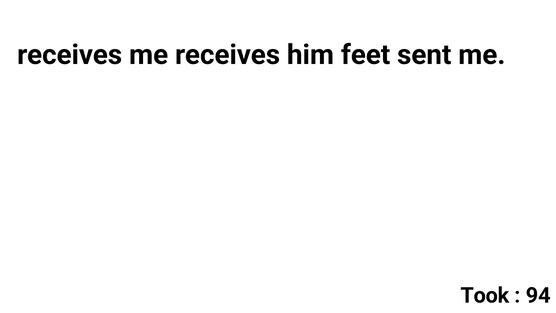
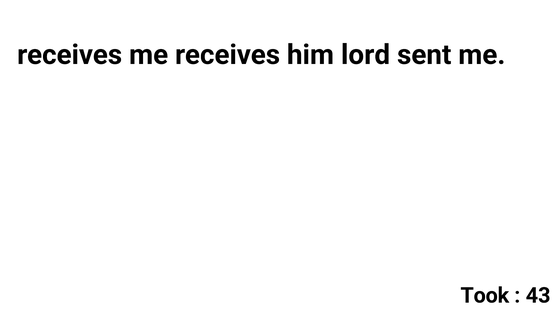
feet: feet -> lord
94: 94 -> 43
